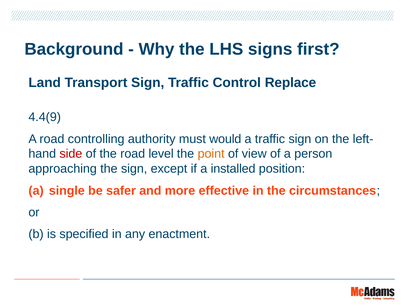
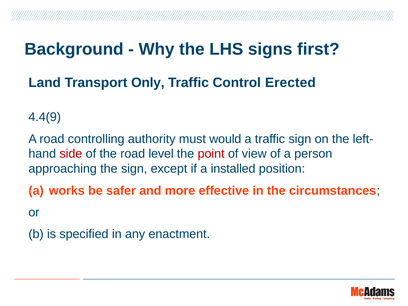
Transport Sign: Sign -> Only
Replace: Replace -> Erected
point colour: orange -> red
single: single -> works
